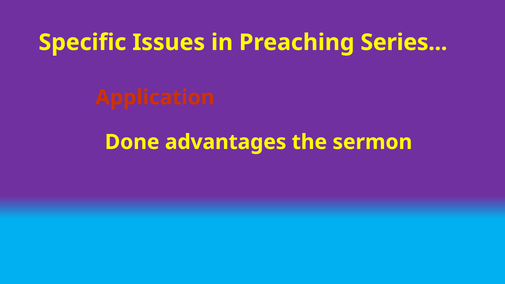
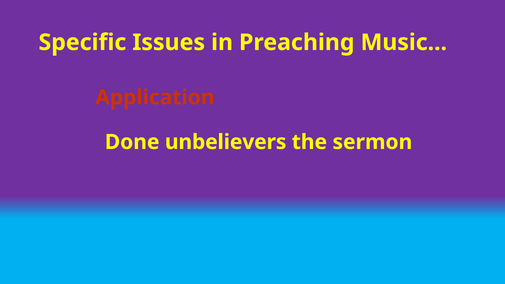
Series: Series -> Music
advantages: advantages -> unbelievers
